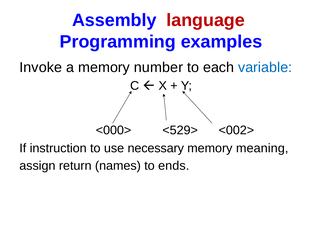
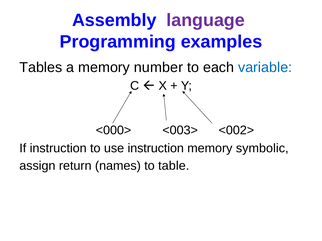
language colour: red -> purple
Invoke: Invoke -> Tables
<529>: <529> -> <003>
use necessary: necessary -> instruction
meaning: meaning -> symbolic
ends: ends -> table
